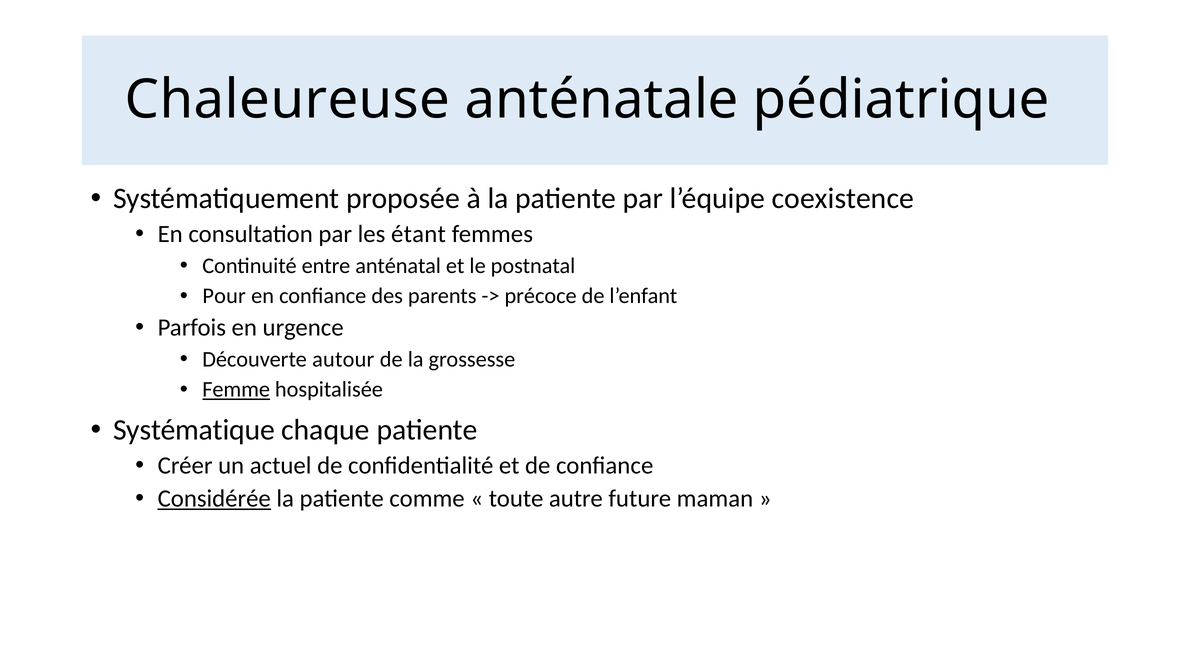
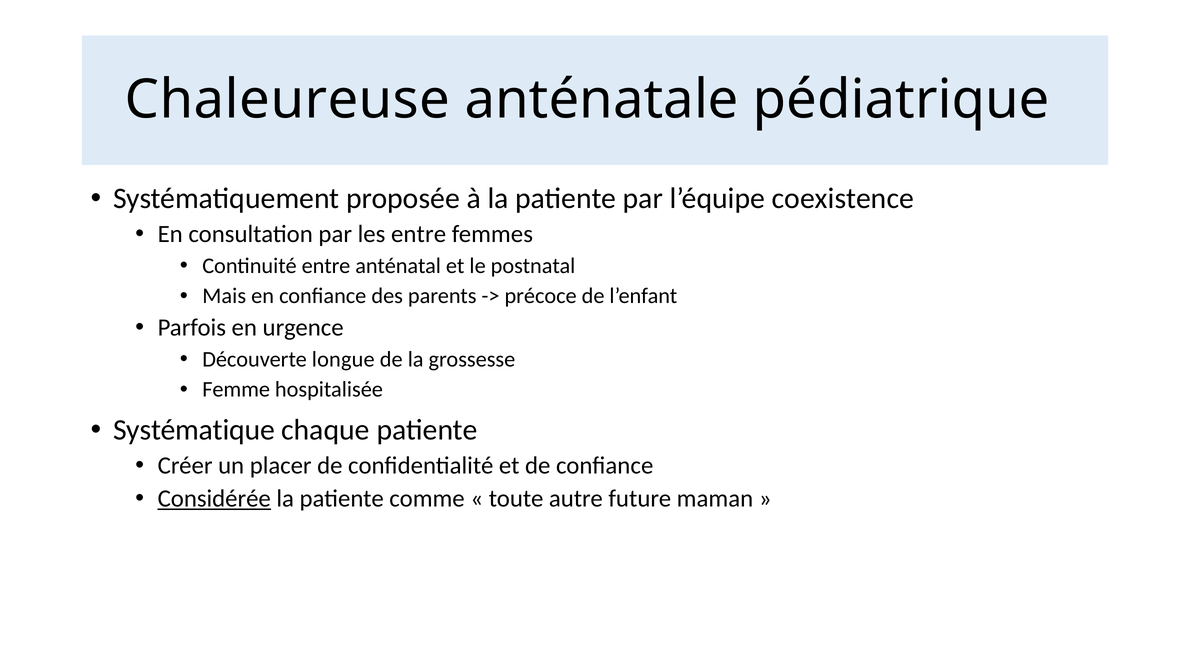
les étant: étant -> entre
Pour: Pour -> Mais
autour: autour -> longue
Femme underline: present -> none
actuel: actuel -> placer
